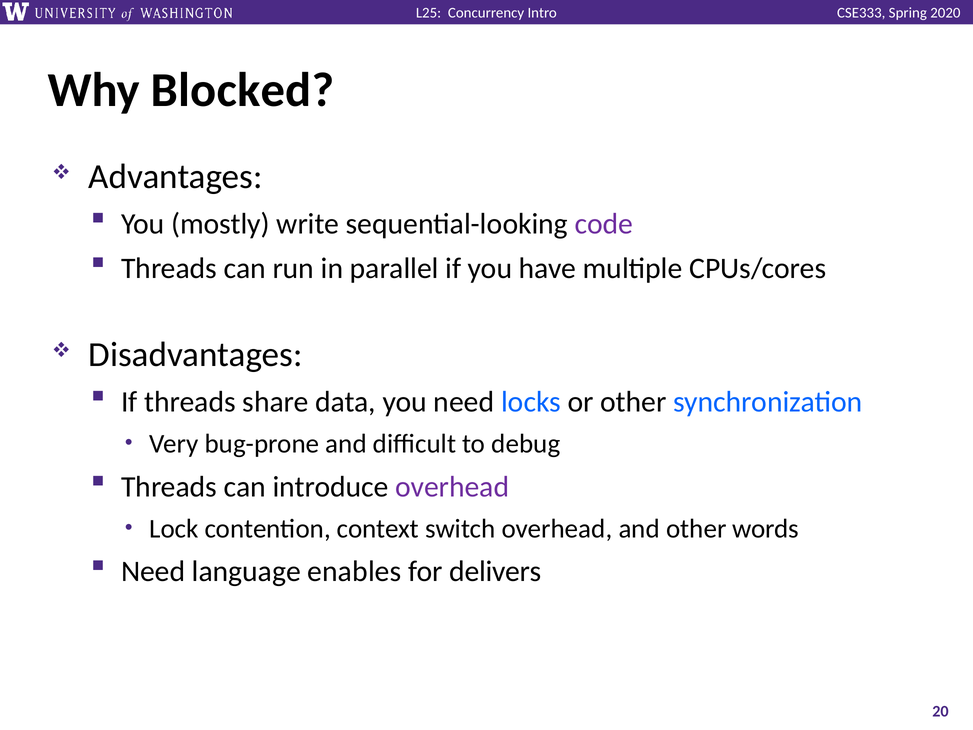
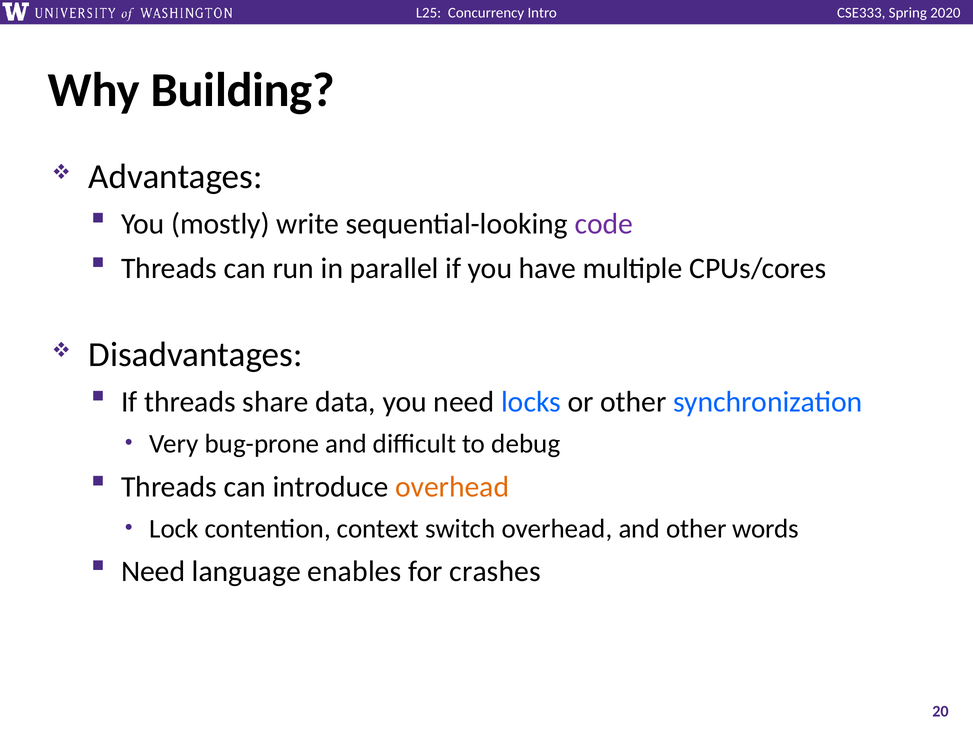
Blocked: Blocked -> Building
overhead at (452, 487) colour: purple -> orange
delivers: delivers -> crashes
